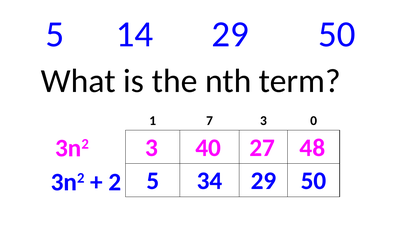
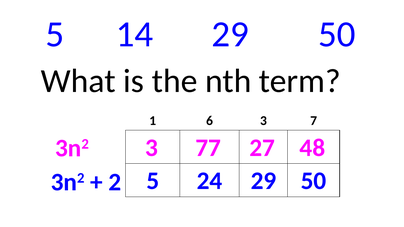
7: 7 -> 6
0: 0 -> 7
40: 40 -> 77
34: 34 -> 24
